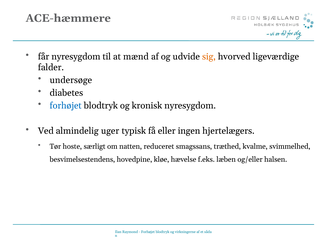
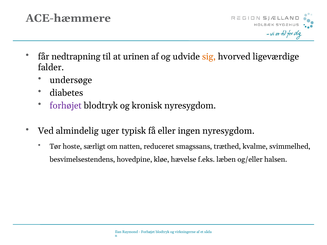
får nyresygdom: nyresygdom -> nedtrapning
mænd: mænd -> urinen
forhøjet at (66, 106) colour: blue -> purple
ingen hjertelægers: hjertelægers -> nyresygdom
